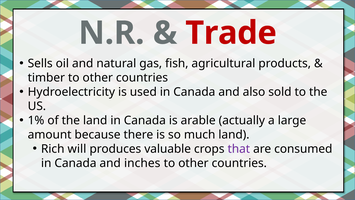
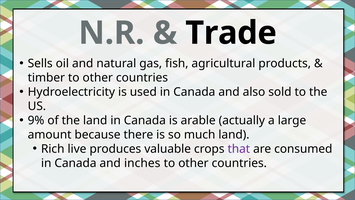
Trade colour: red -> black
1%: 1% -> 9%
will: will -> live
